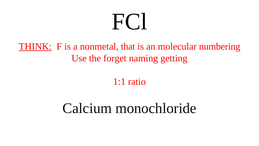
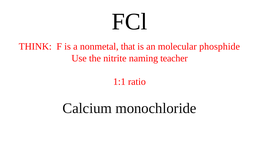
THINK underline: present -> none
numbering: numbering -> phosphide
forget: forget -> nitrite
getting: getting -> teacher
